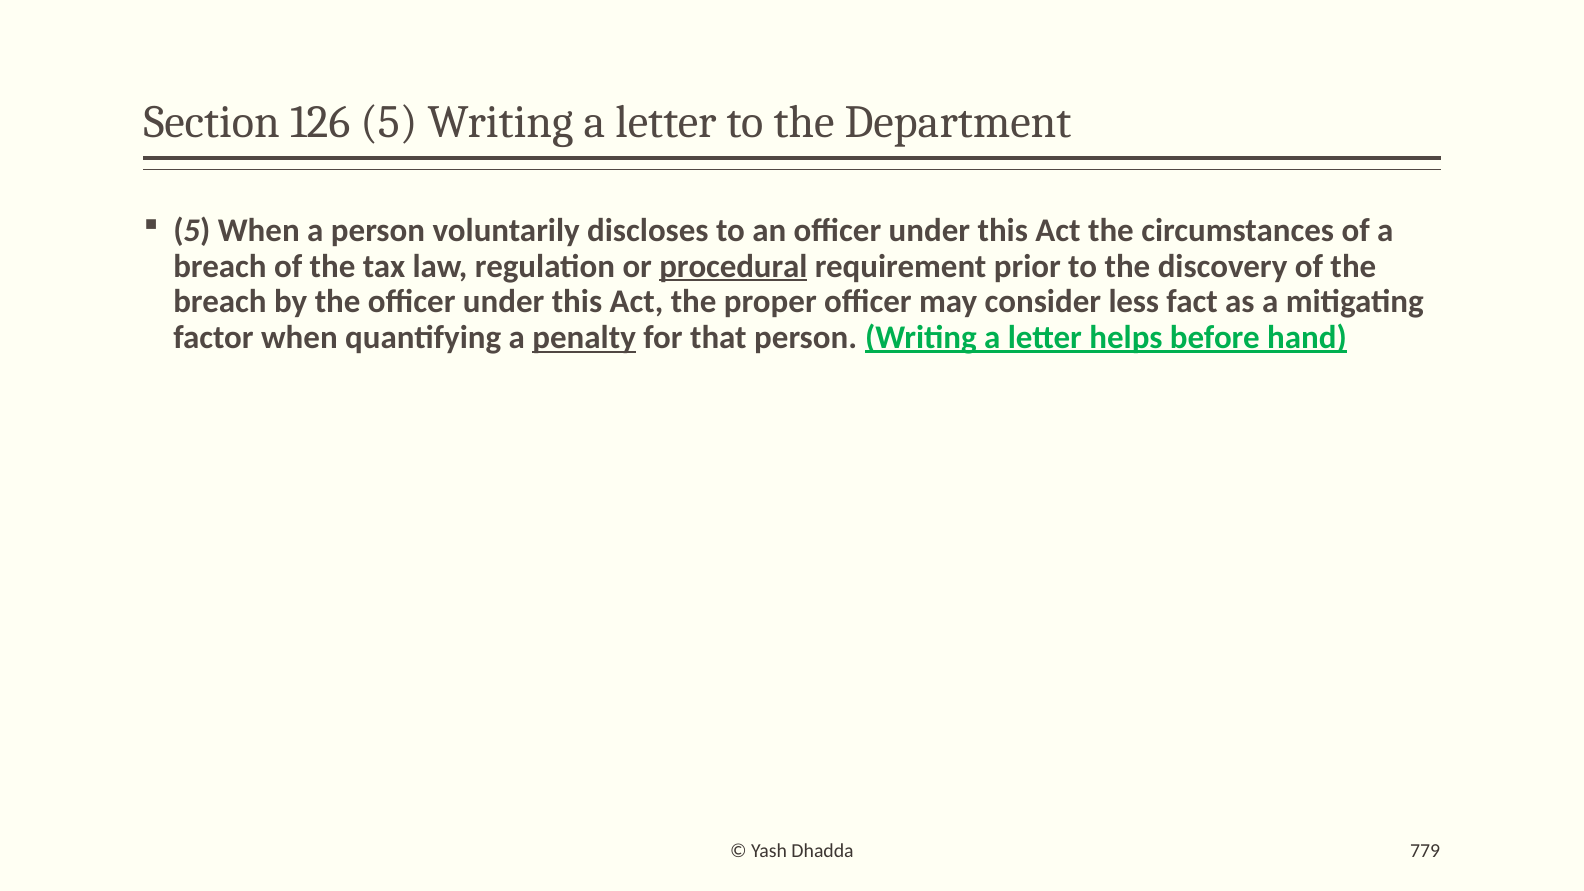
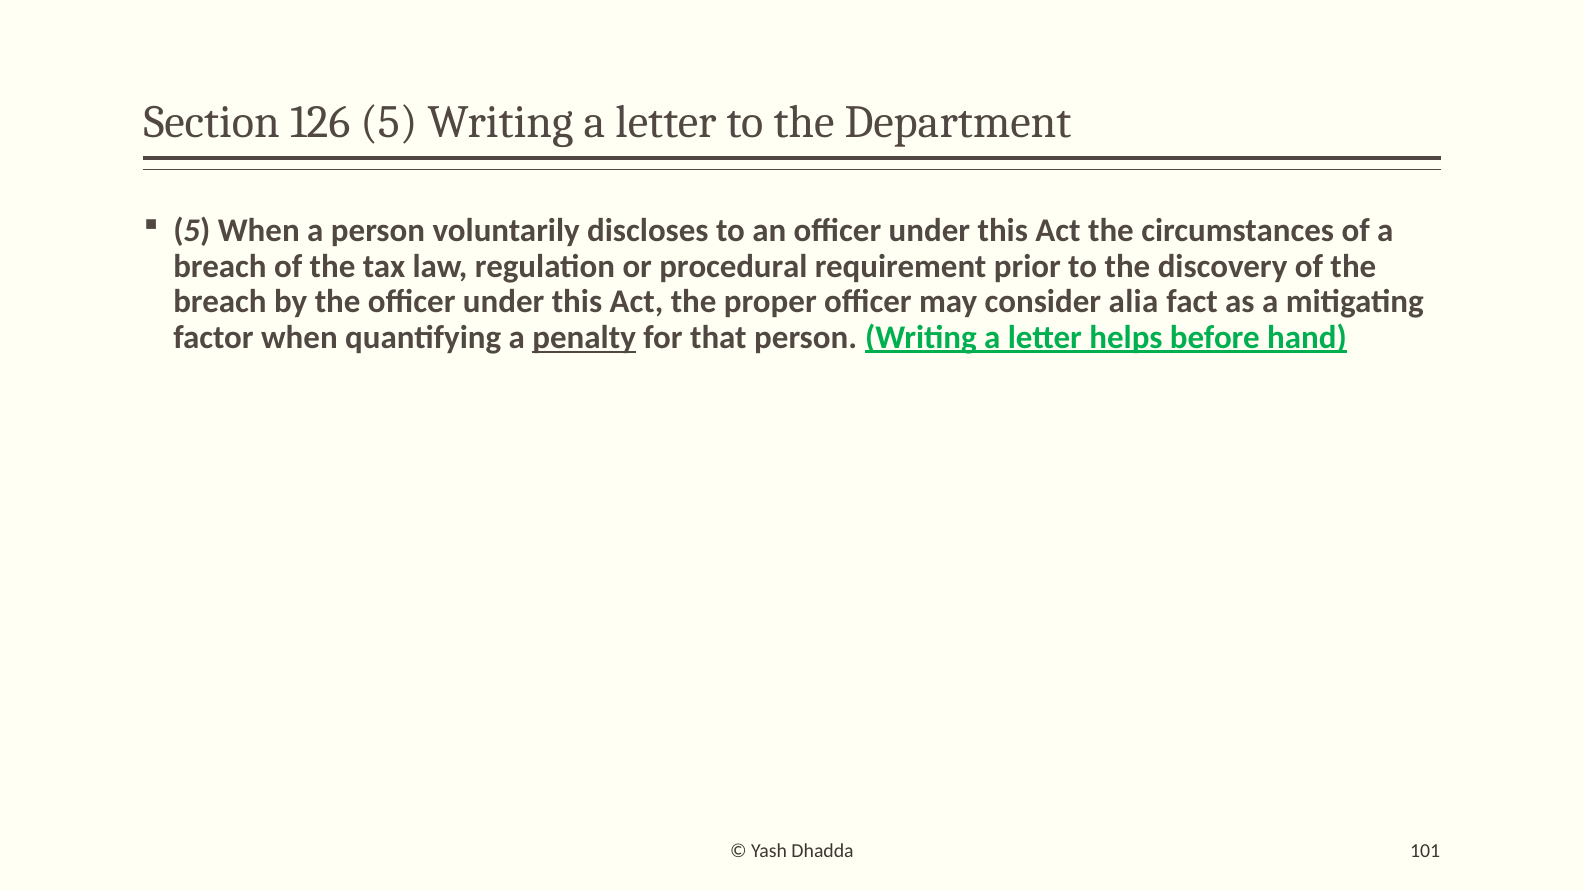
procedural underline: present -> none
less: less -> alia
779: 779 -> 101
